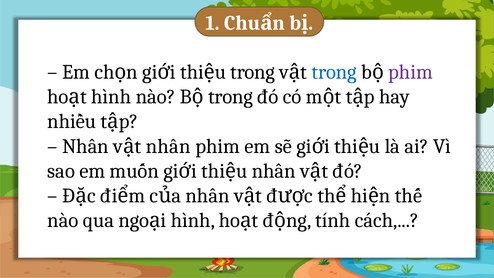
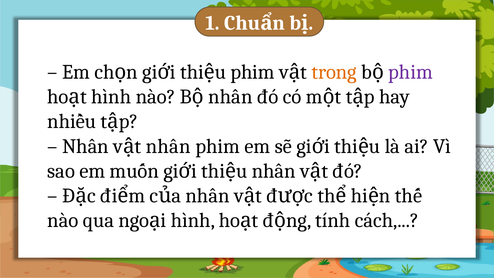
trong at (253, 72): trong -> phim
trong at (334, 72) colour: blue -> orange
trong at (230, 97): trong -> nhân
